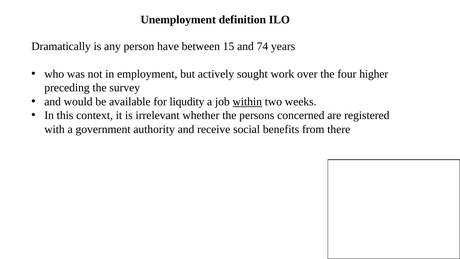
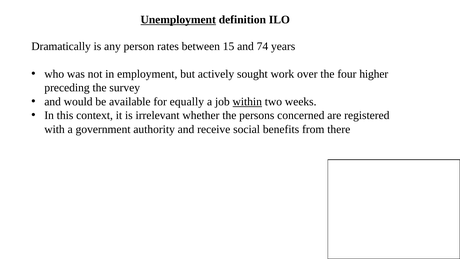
Unemployment underline: none -> present
have: have -> rates
liqudity: liqudity -> equally
